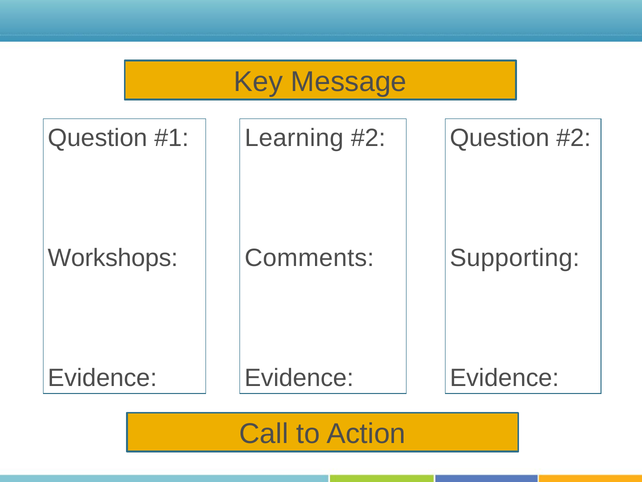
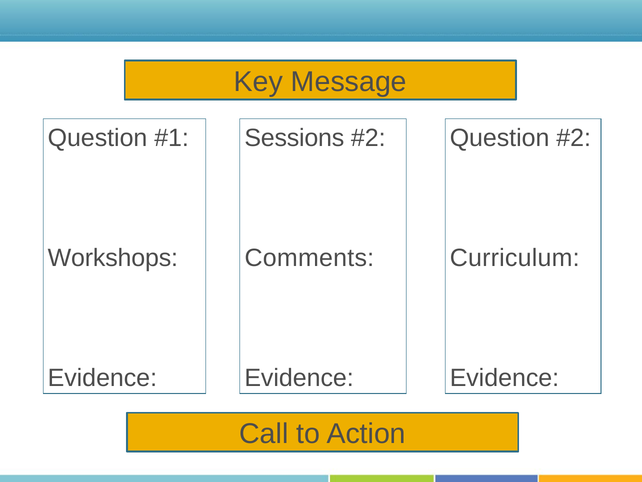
Learning: Learning -> Sessions
Supporting: Supporting -> Curriculum
